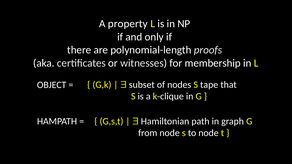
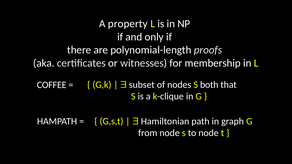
OBJECT: OBJECT -> COFFEE
tape: tape -> both
